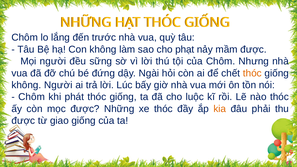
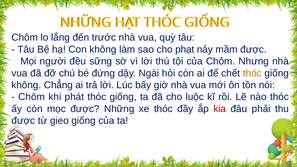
không Người: Người -> Chẳng
kia colour: orange -> red
giao: giao -> gieo
